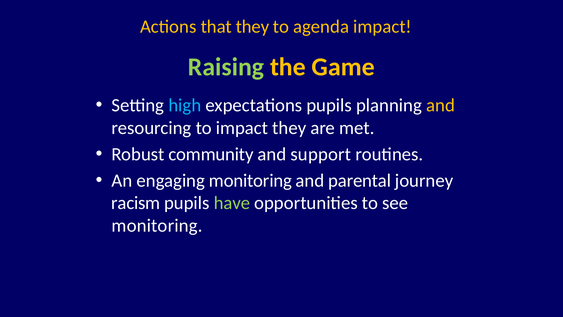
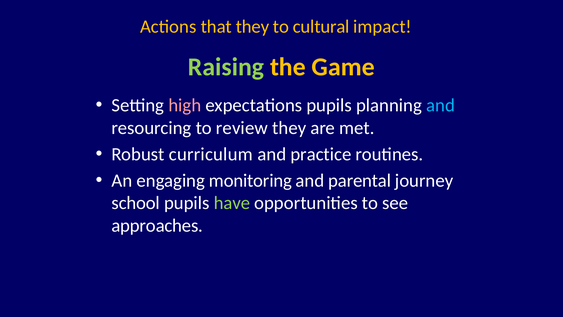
agenda: agenda -> cultural
high colour: light blue -> pink
and at (441, 105) colour: yellow -> light blue
to impact: impact -> review
community: community -> curriculum
support: support -> practice
racism: racism -> school
monitoring at (157, 225): monitoring -> approaches
